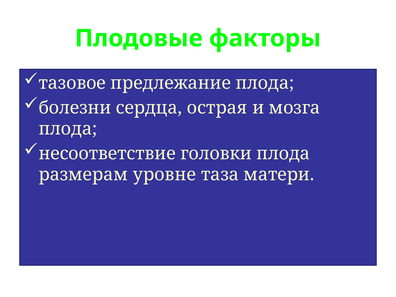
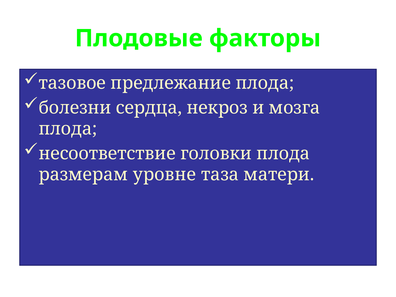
острая: острая -> некроз
